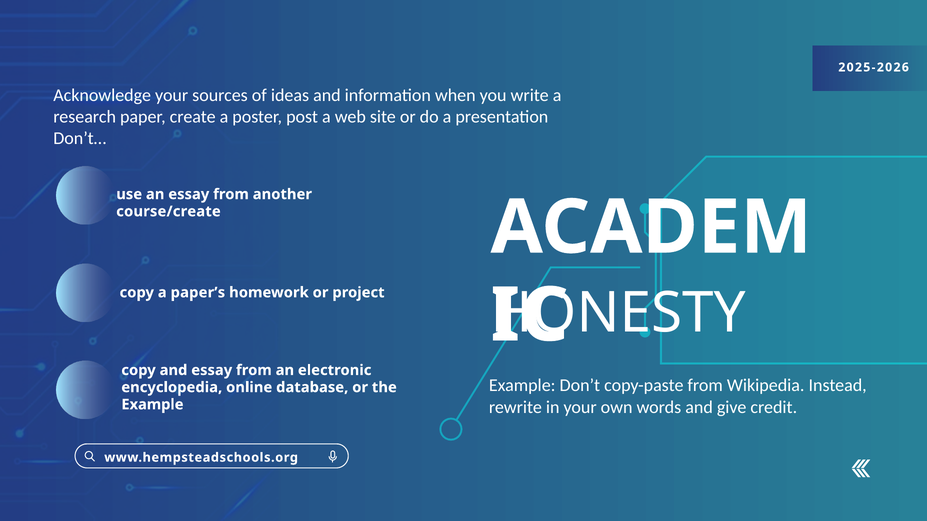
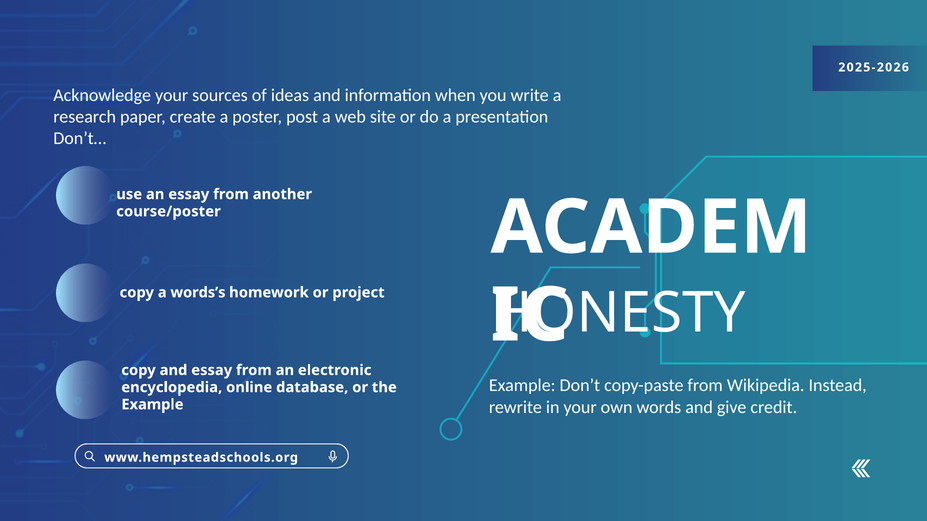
course/create: course/create -> course/poster
paper’s: paper’s -> words’s
